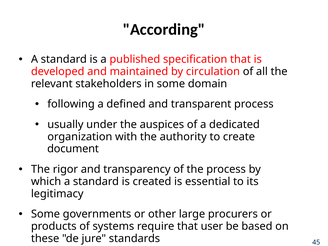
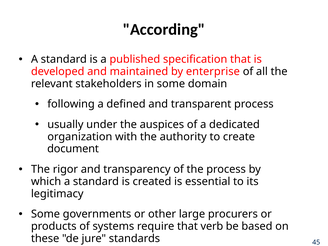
circulation: circulation -> enterprise
user: user -> verb
